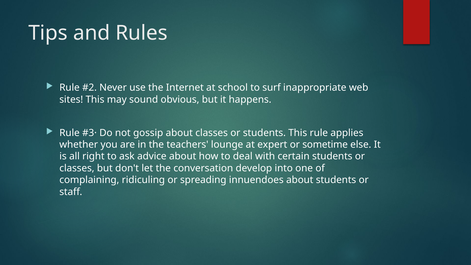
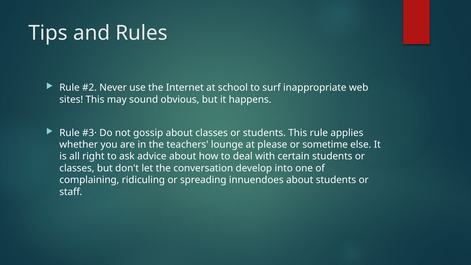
expert: expert -> please
